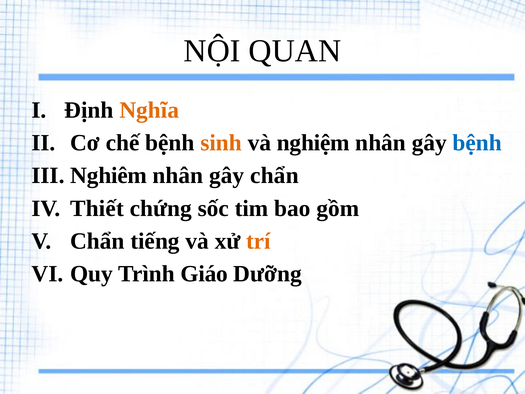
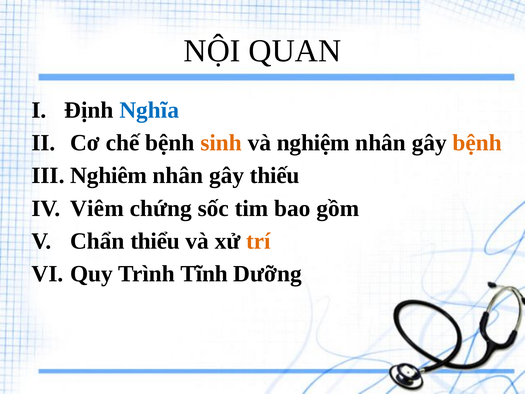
Nghĩa colour: orange -> blue
bệnh at (477, 143) colour: blue -> orange
gây chẩn: chẩn -> thiếu
Thiết: Thiết -> Viêm
tiếng: tiếng -> thiểu
Giáo: Giáo -> Tĩnh
